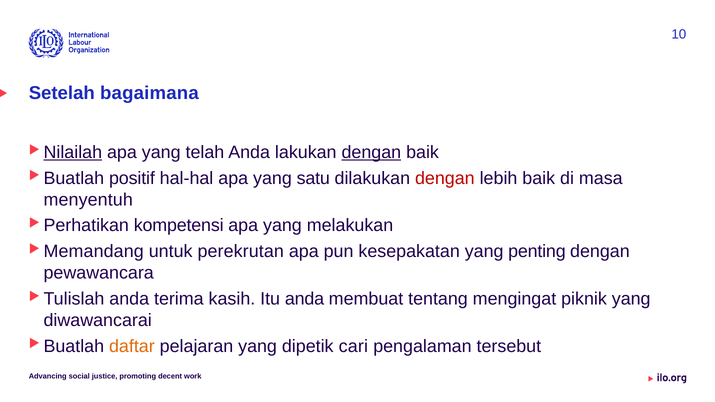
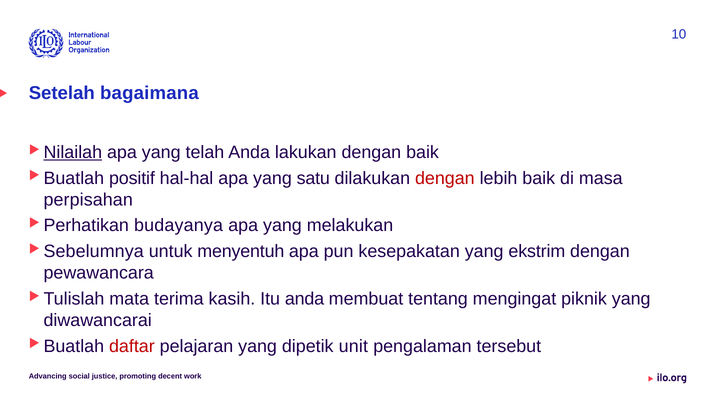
dengan at (371, 152) underline: present -> none
menyentuh: menyentuh -> perpisahan
kompetensi: kompetensi -> budayanya
Memandang: Memandang -> Sebelumnya
perekrutan: perekrutan -> menyentuh
penting: penting -> ekstrim
Tulislah anda: anda -> mata
daftar colour: orange -> red
cari: cari -> unit
